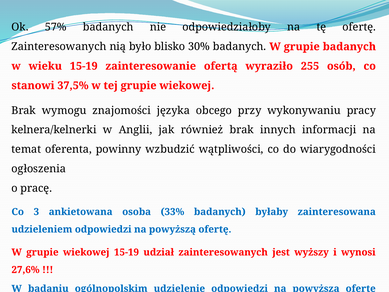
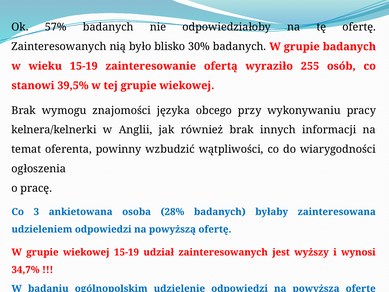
37,5%: 37,5% -> 39,5%
33%: 33% -> 28%
27,6%: 27,6% -> 34,7%
